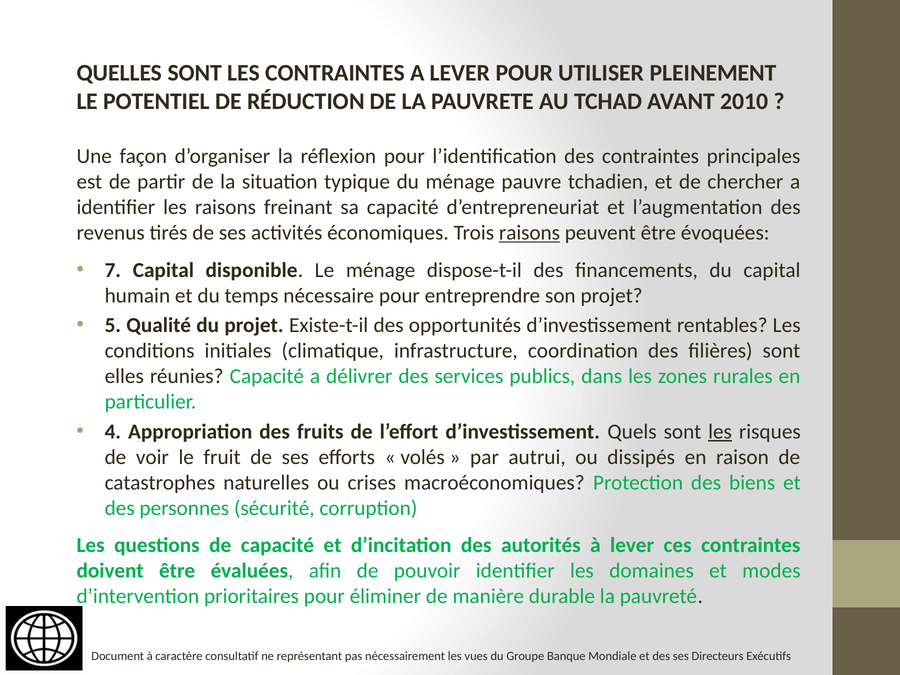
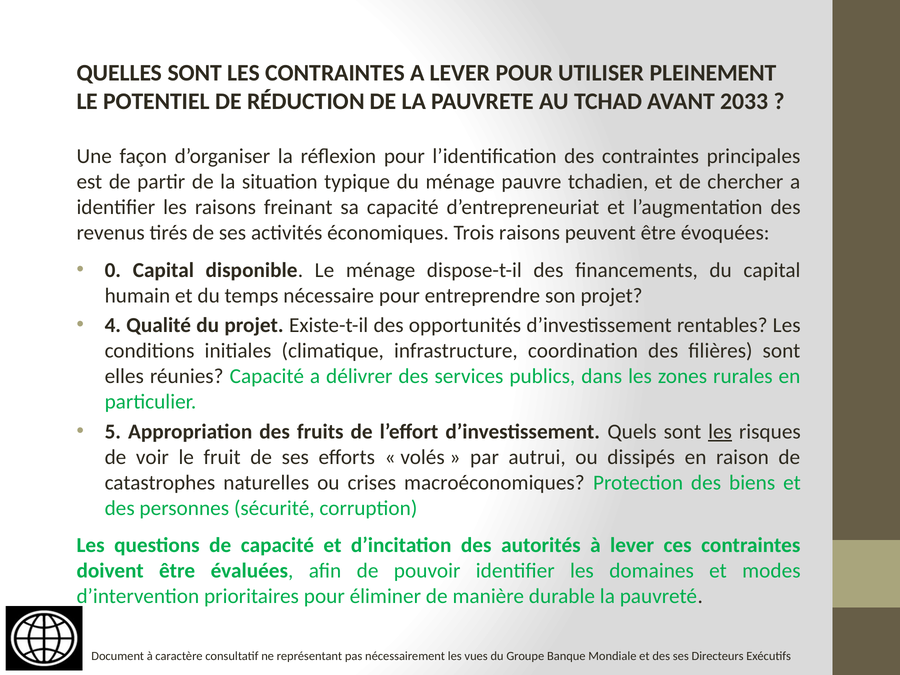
2010: 2010 -> 2033
raisons at (529, 233) underline: present -> none
7: 7 -> 0
5: 5 -> 4
4: 4 -> 5
